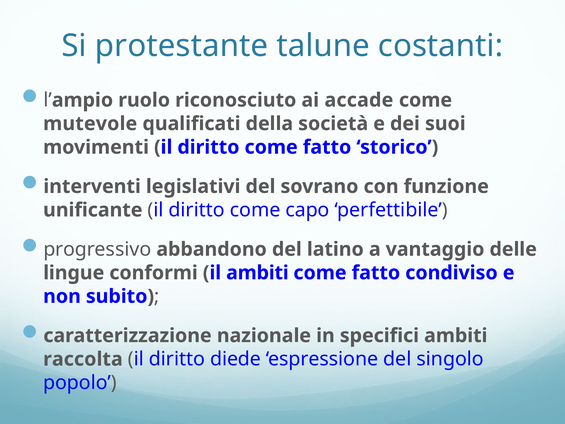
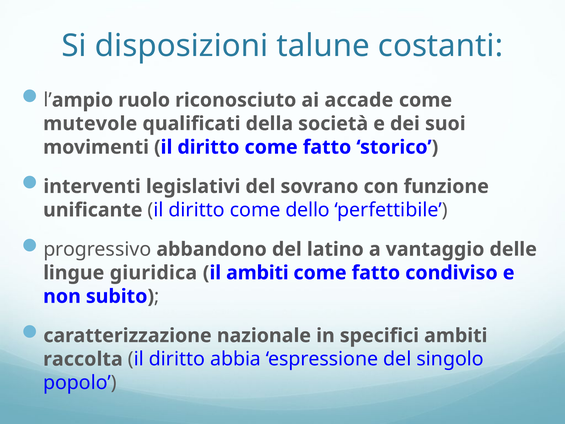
protestante: protestante -> disposizioni
capo: capo -> dello
conformi: conformi -> giuridica
diede: diede -> abbia
